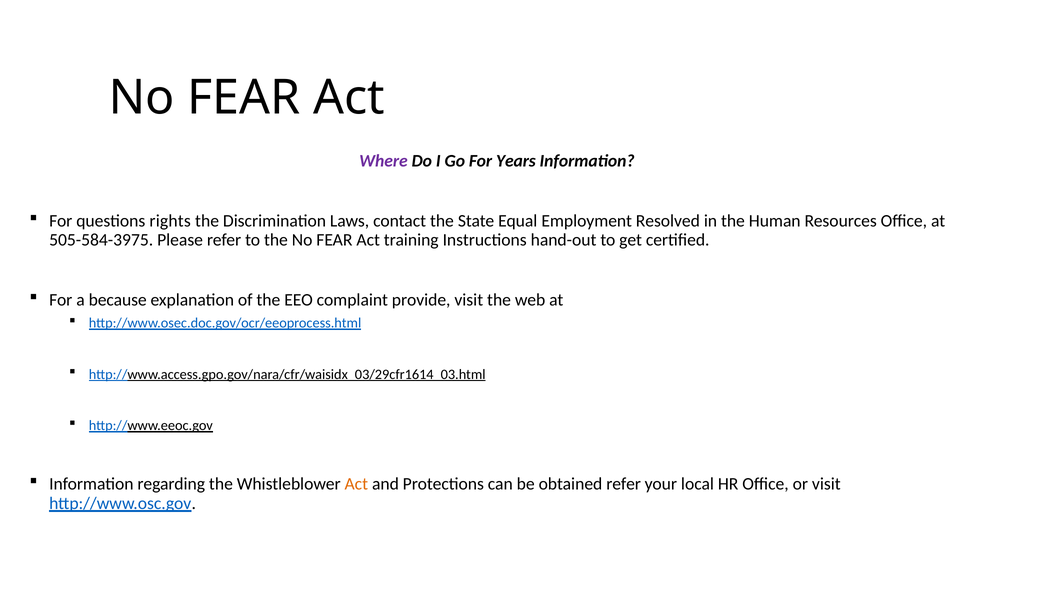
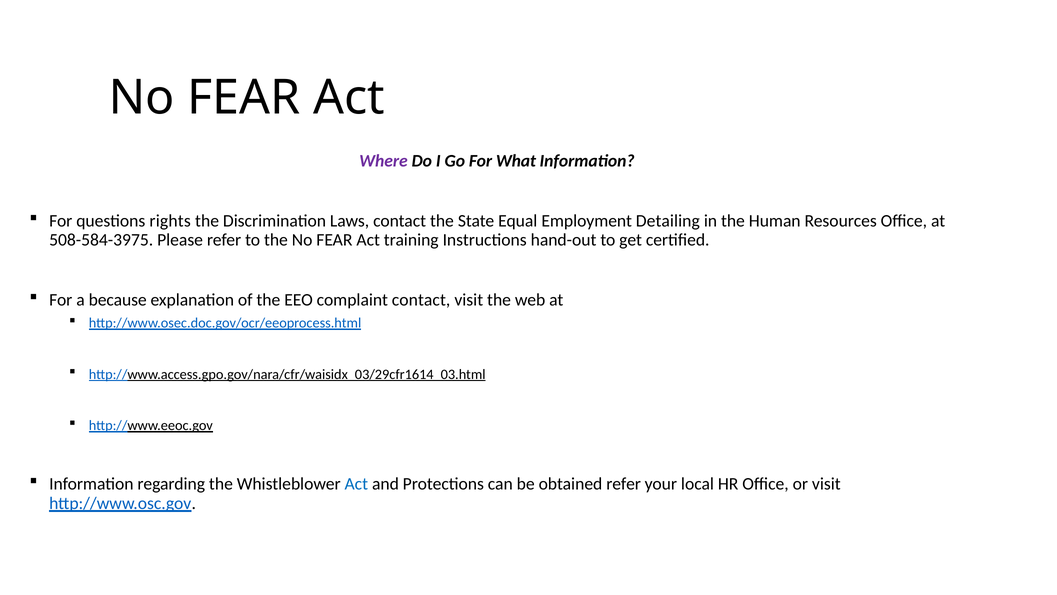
Years: Years -> What
Resolved: Resolved -> Detailing
505-584-3975: 505-584-3975 -> 508-584-3975
complaint provide: provide -> contact
Act at (356, 484) colour: orange -> blue
